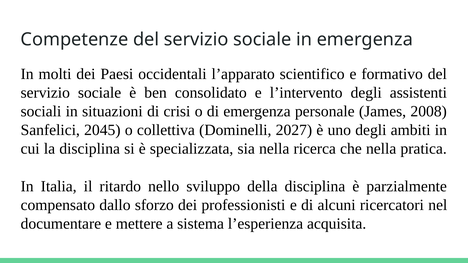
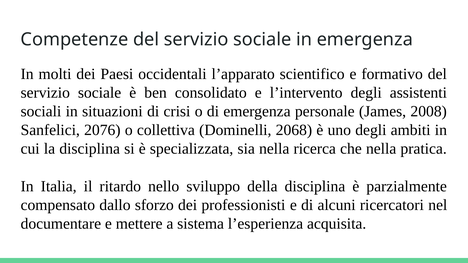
2045: 2045 -> 2076
2027: 2027 -> 2068
